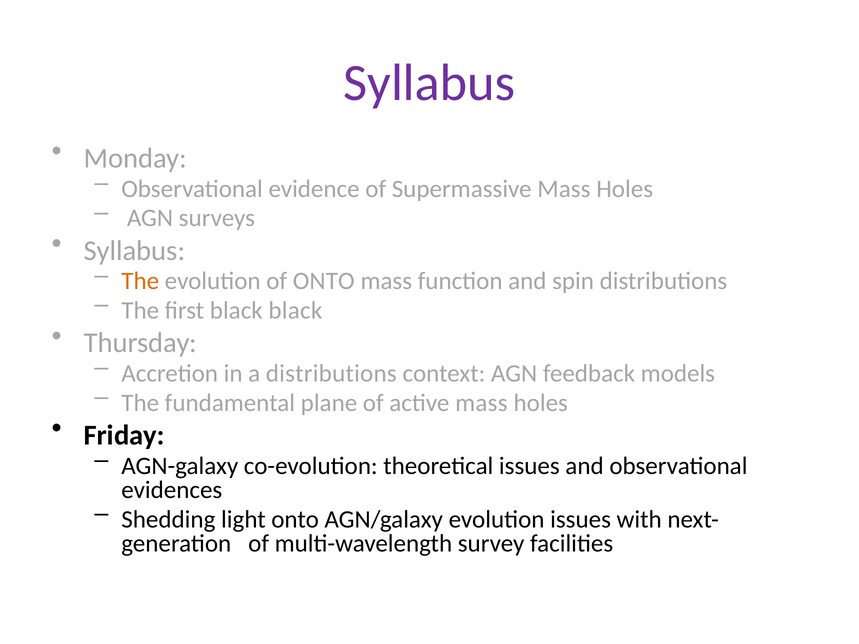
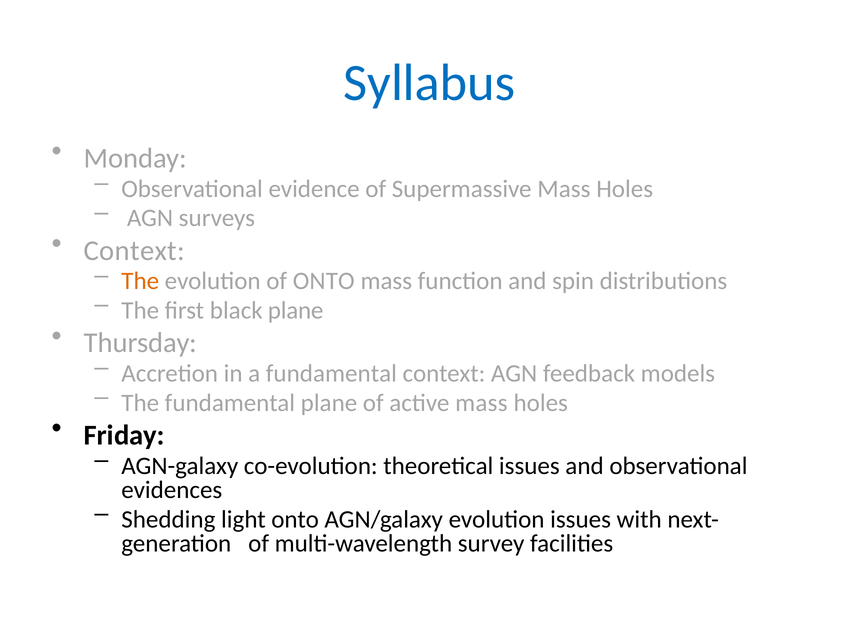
Syllabus at (429, 83) colour: purple -> blue
Syllabus at (135, 251): Syllabus -> Context
black black: black -> plane
a distributions: distributions -> fundamental
